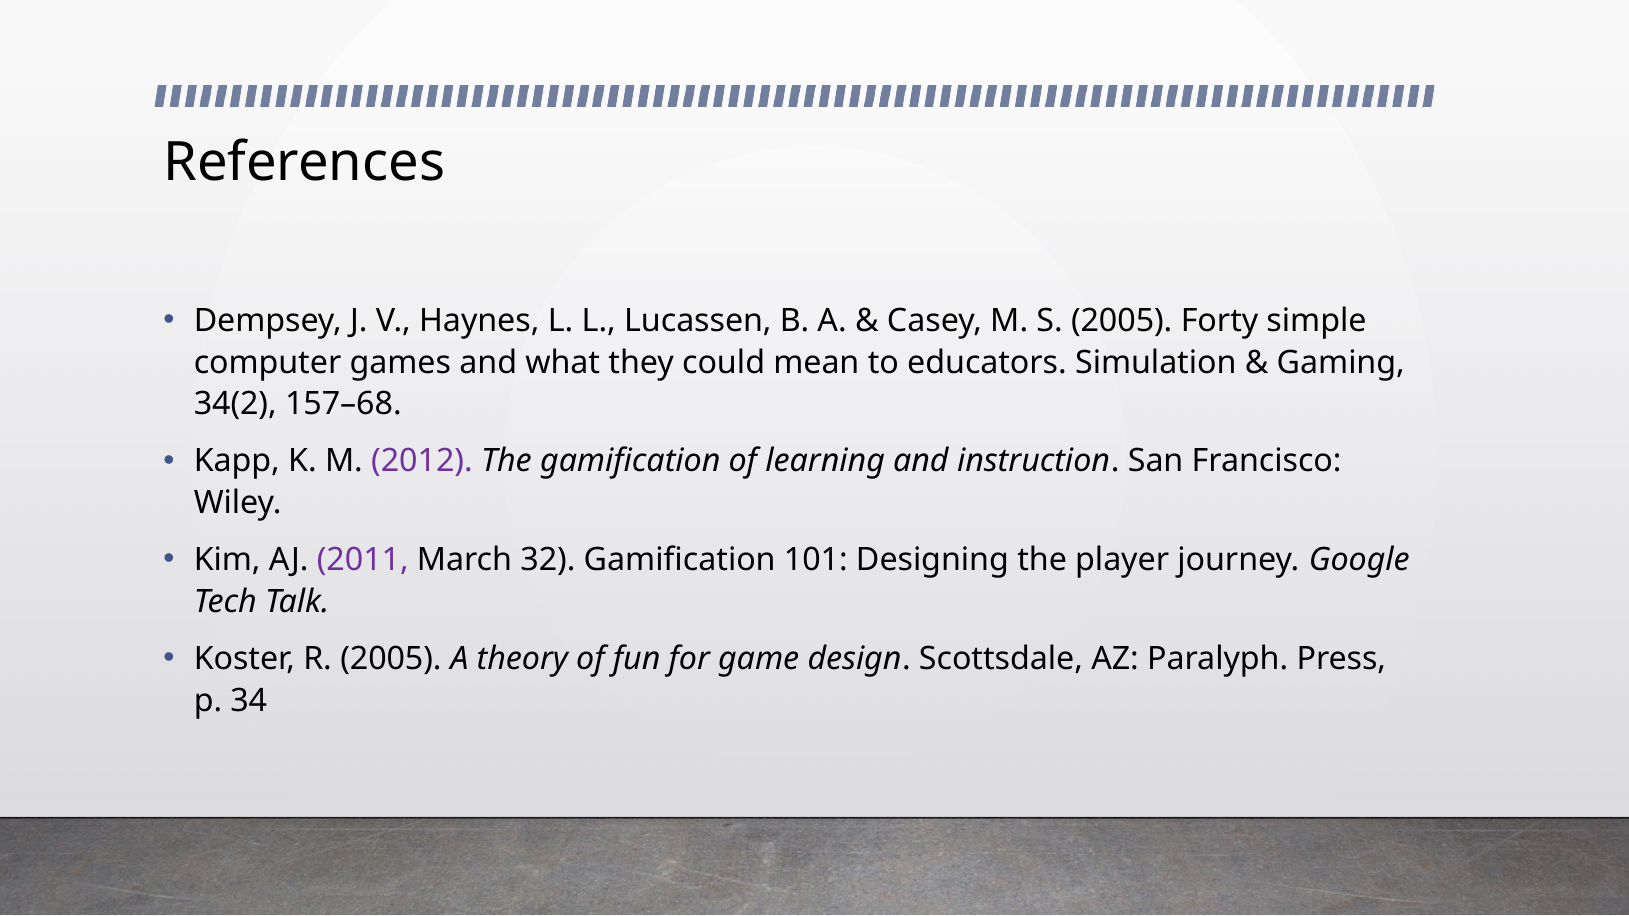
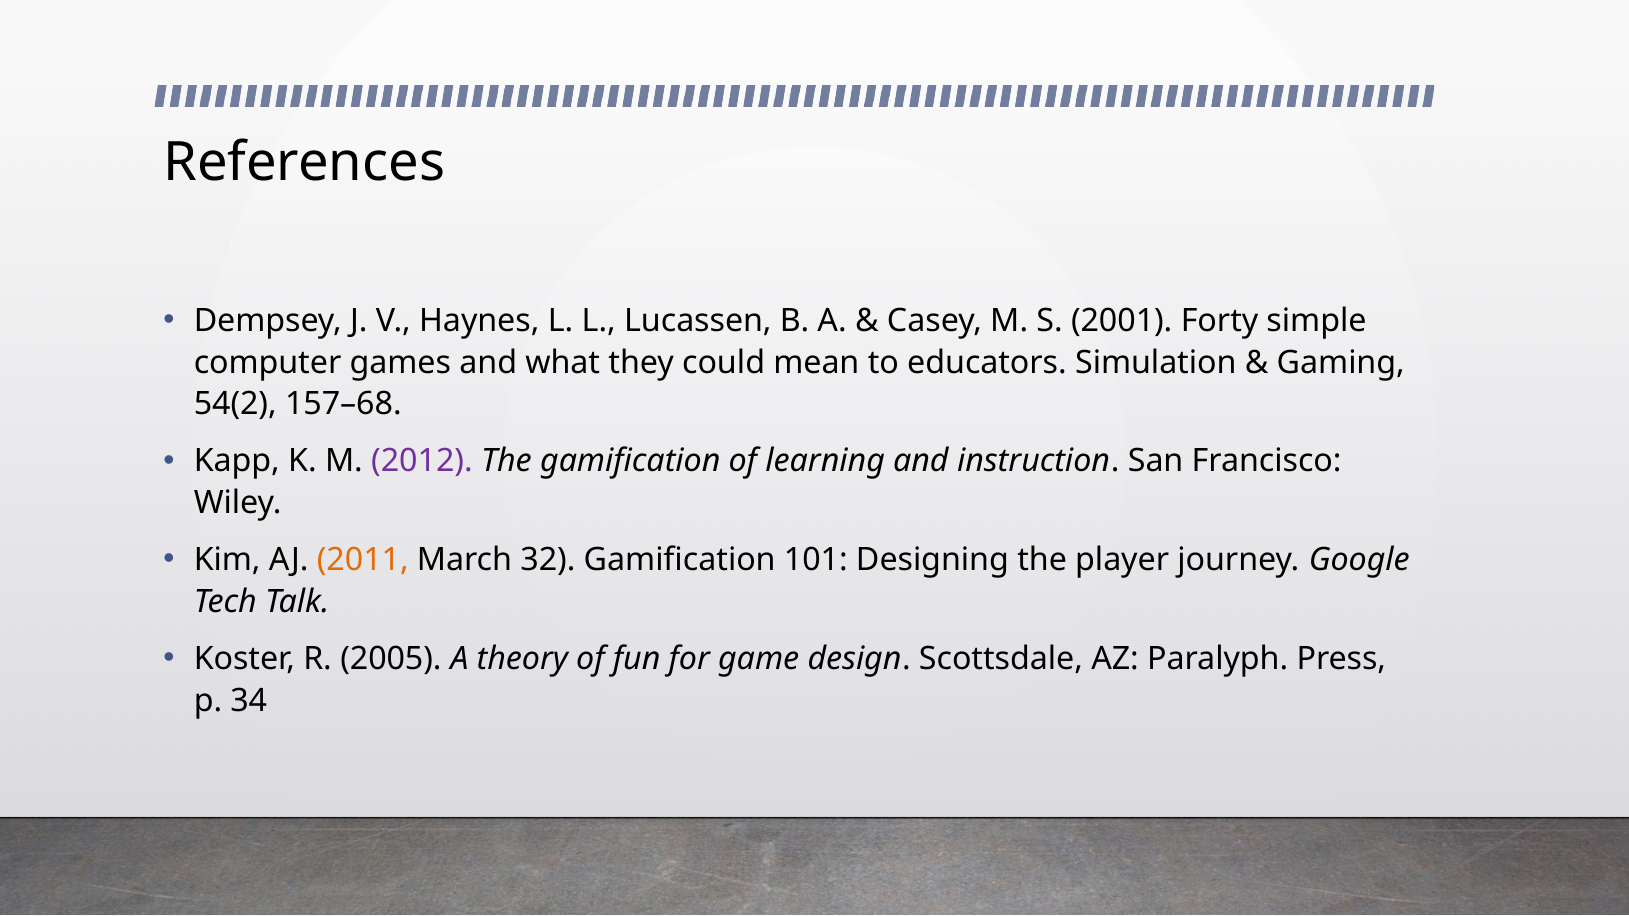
S 2005: 2005 -> 2001
34(2: 34(2 -> 54(2
2011 colour: purple -> orange
